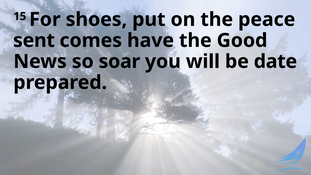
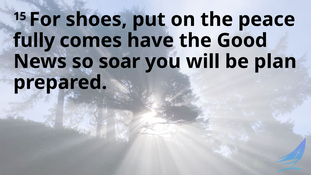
sent: sent -> fully
date: date -> plan
